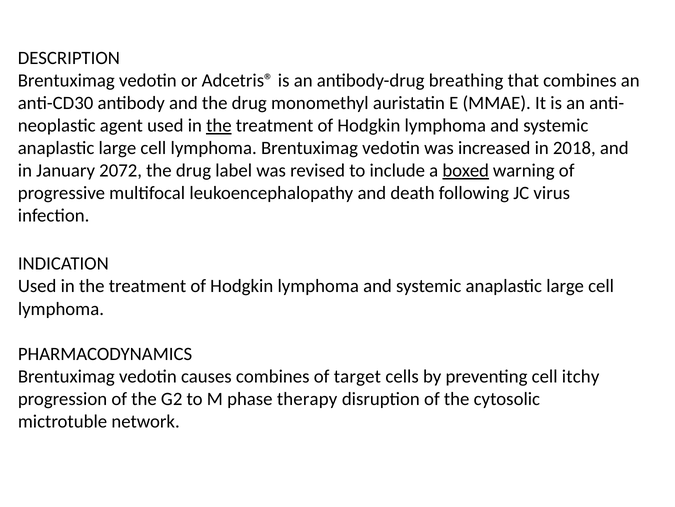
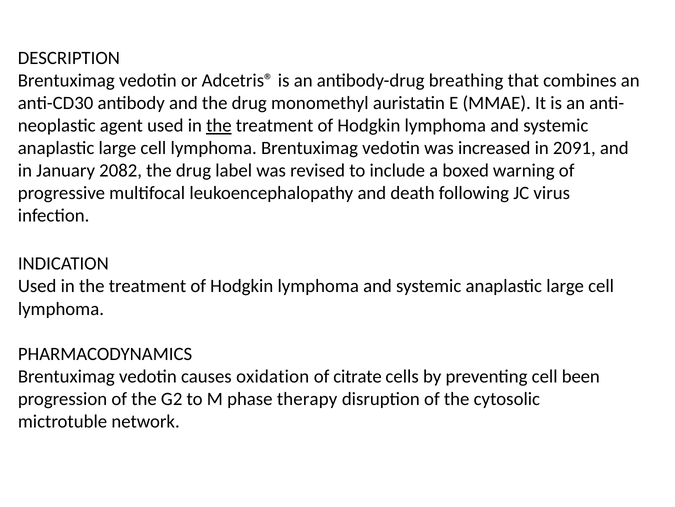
2018: 2018 -> 2091
2072: 2072 -> 2082
boxed underline: present -> none
causes combines: combines -> oxidation
target: target -> citrate
itchy: itchy -> been
